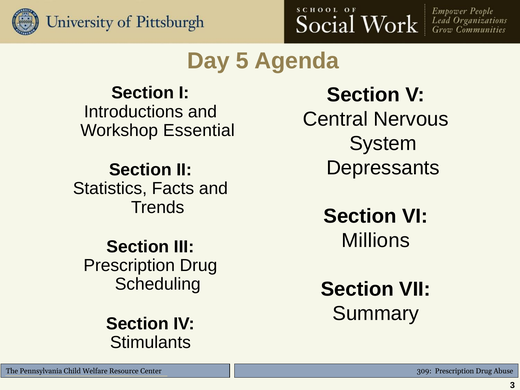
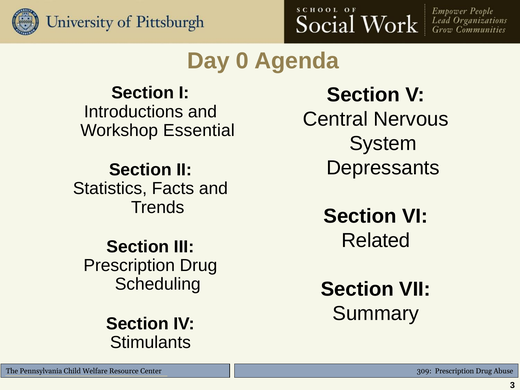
5: 5 -> 0
Millions: Millions -> Related
